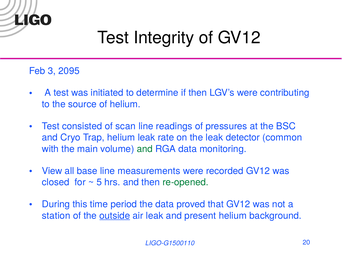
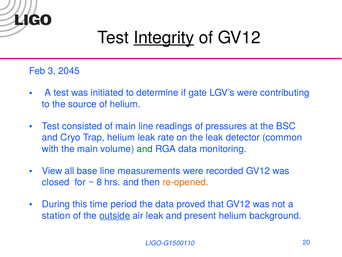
Integrity underline: none -> present
2095: 2095 -> 2045
if then: then -> gate
of scan: scan -> main
5: 5 -> 8
re-opened colour: green -> orange
